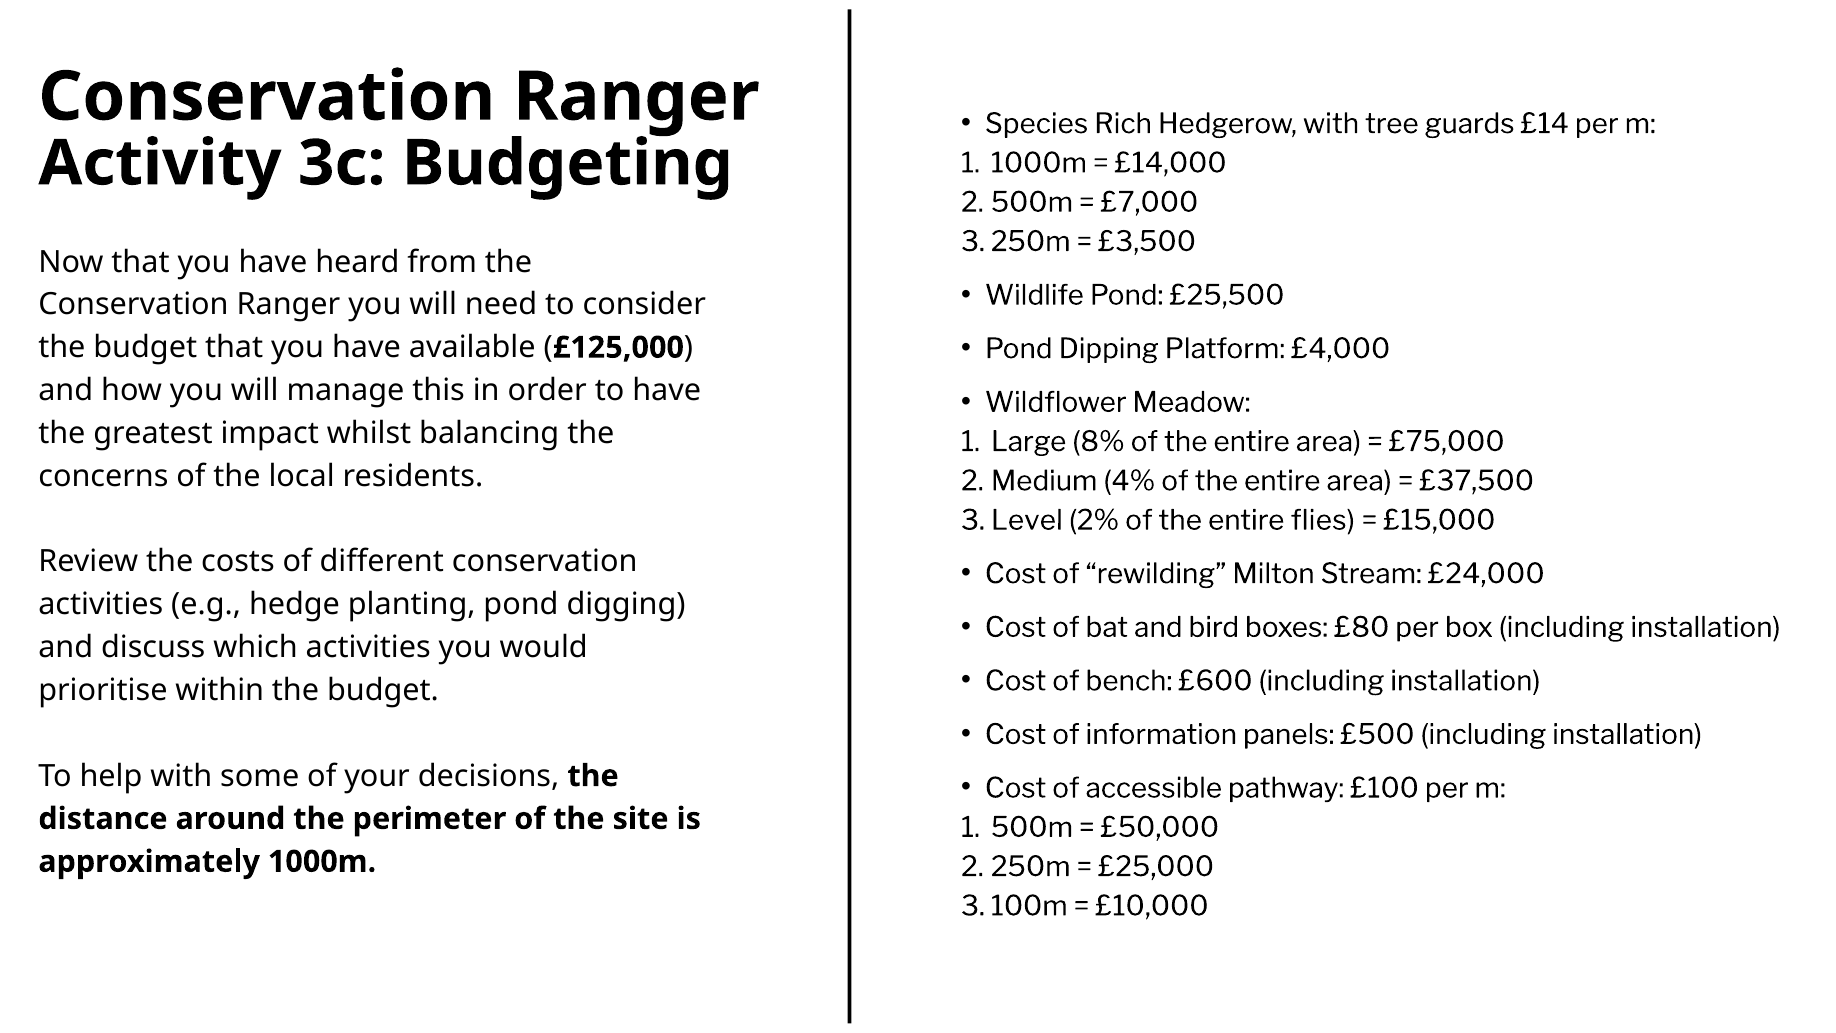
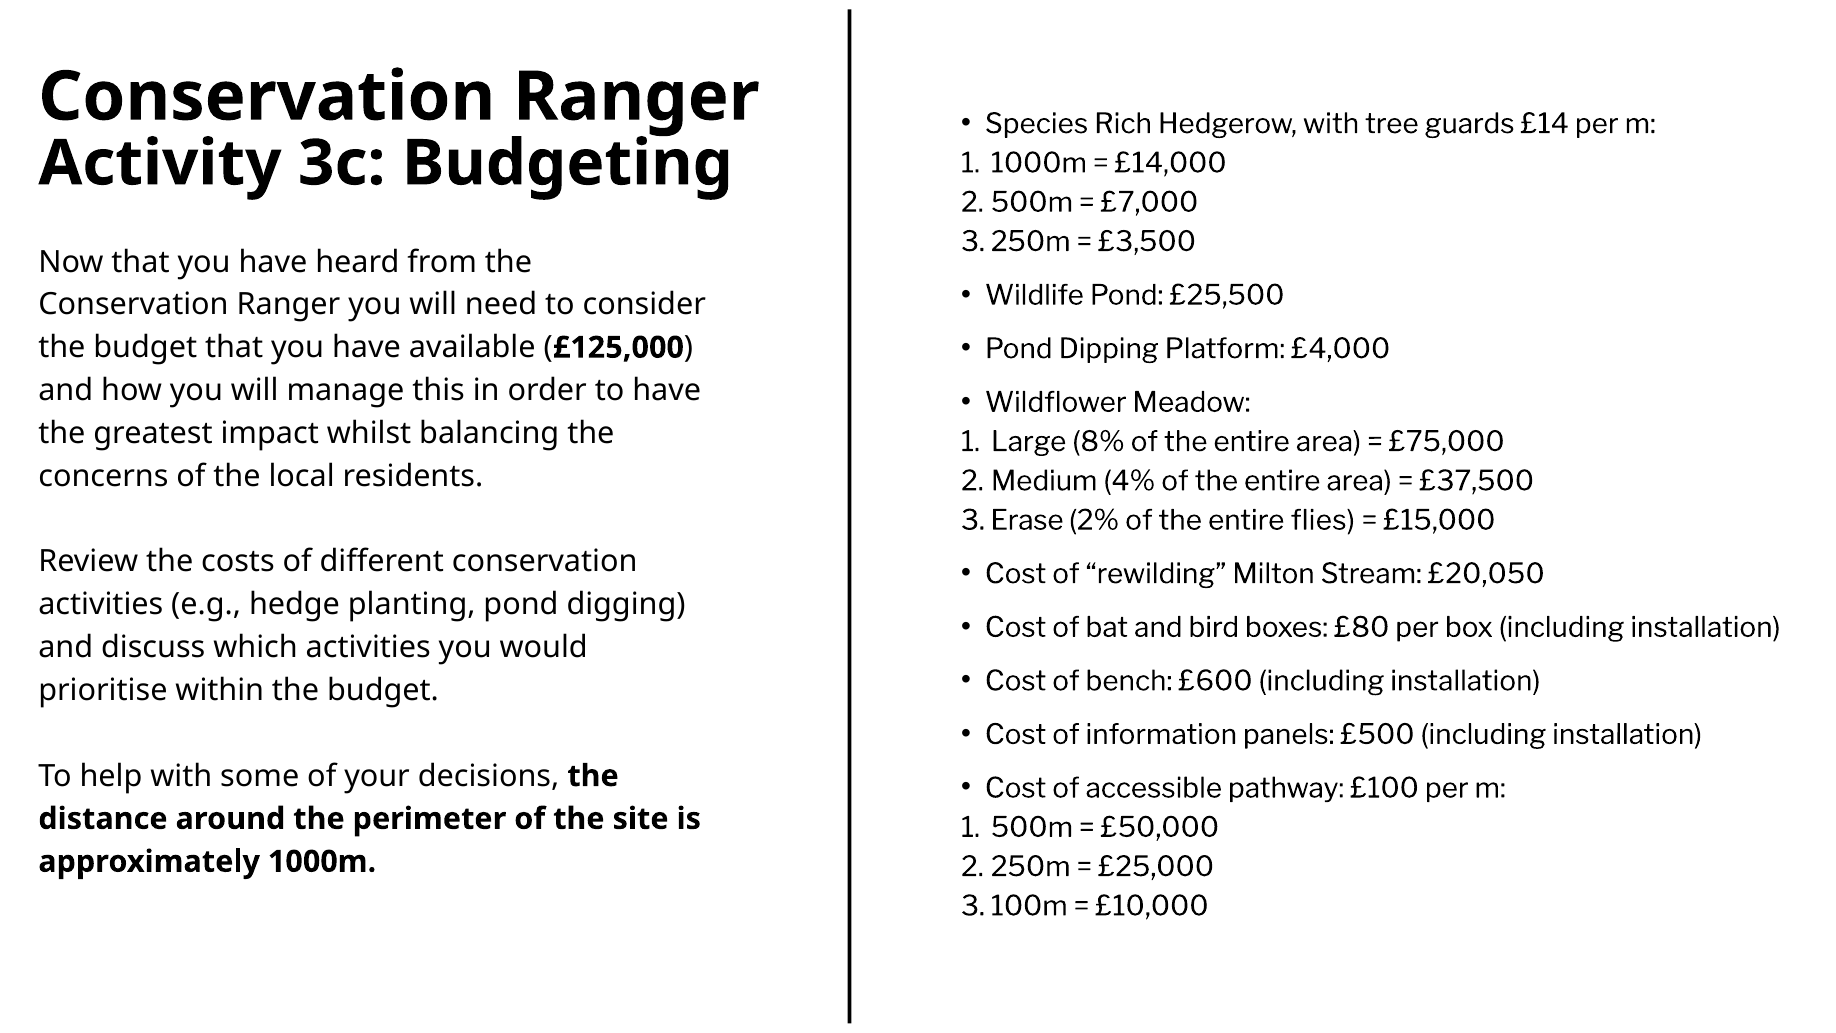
Level: Level -> Erase
£24,000: £24,000 -> £20,050
